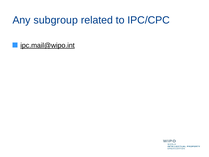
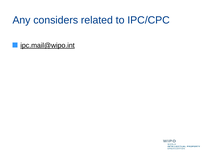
subgroup: subgroup -> considers
